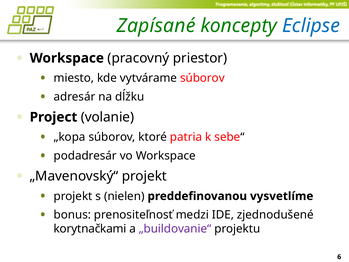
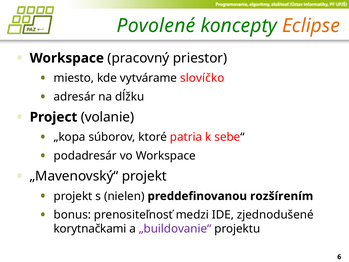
Zapísané: Zapísané -> Povolené
Eclipse colour: blue -> orange
vytvárame súborov: súborov -> slovíčko
vysvetlíme: vysvetlíme -> rozšírením
